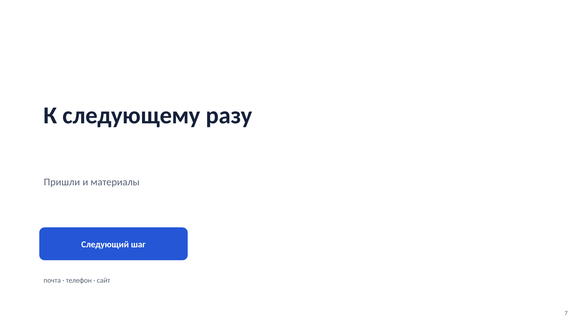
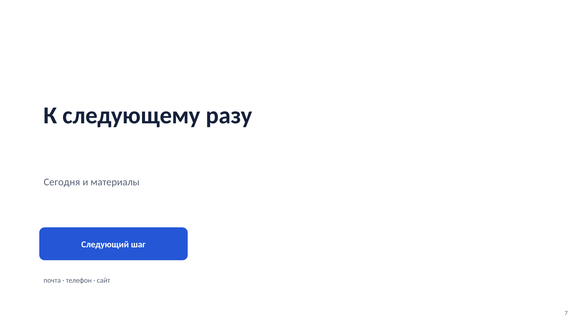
Пришли: Пришли -> Сегодня
